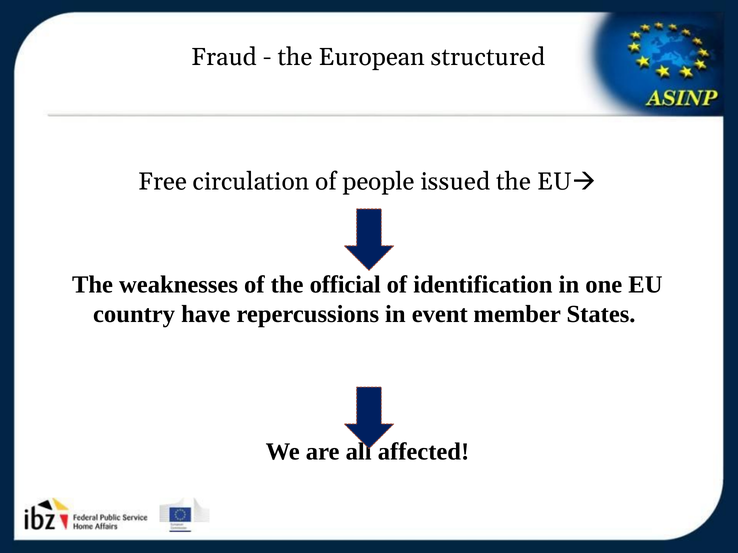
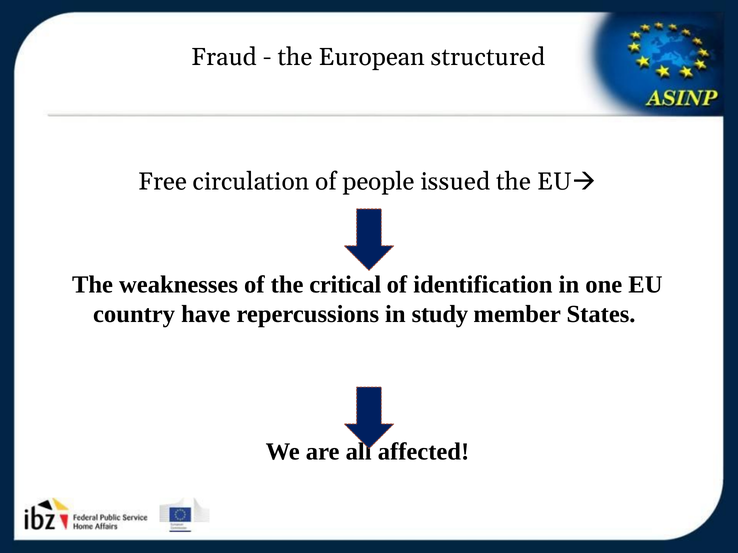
official: official -> critical
event: event -> study
